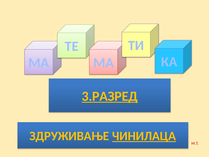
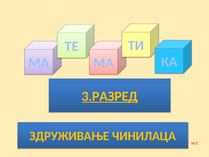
ЧИНИЛАЦА underline: present -> none
